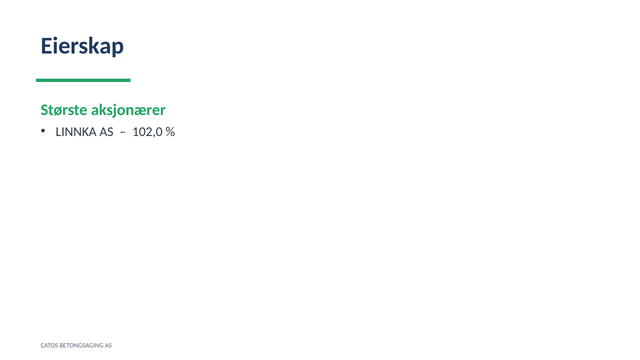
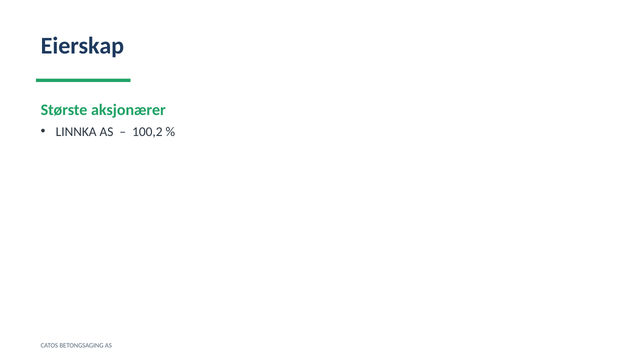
102,0: 102,0 -> 100,2
